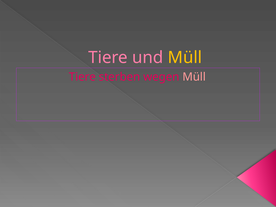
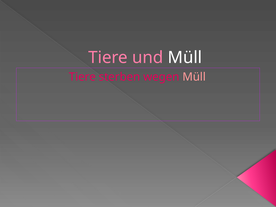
Müll at (185, 57) colour: yellow -> white
